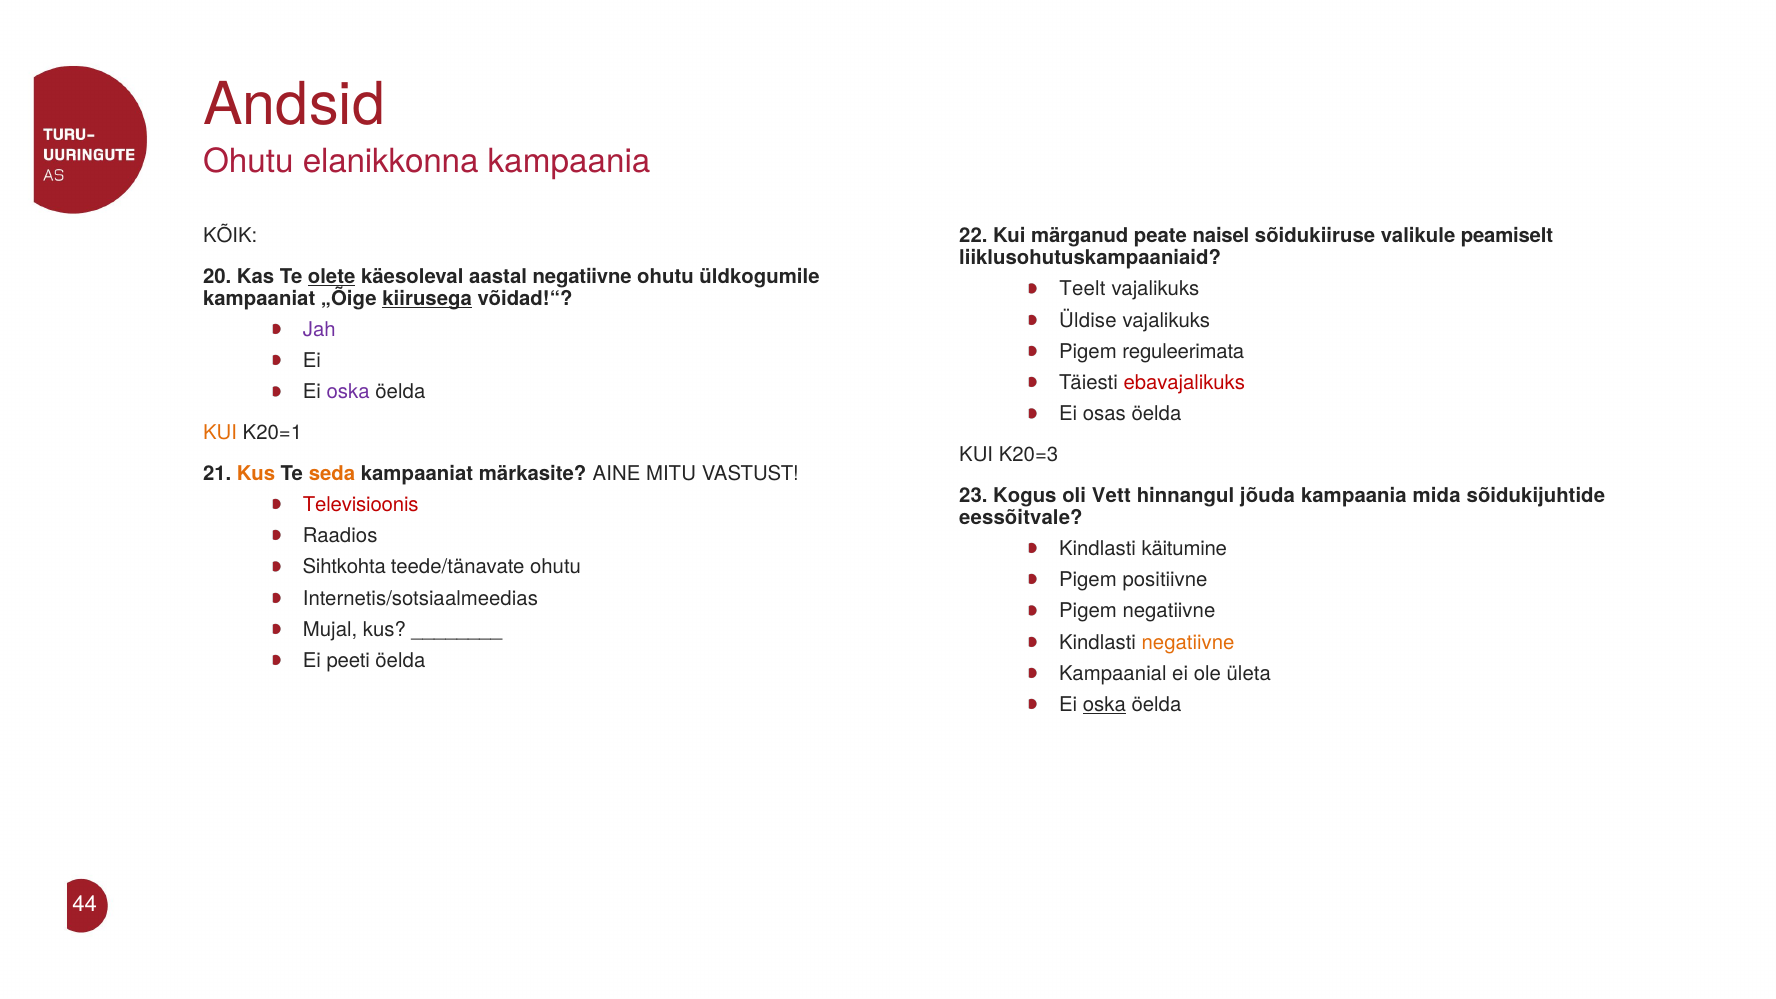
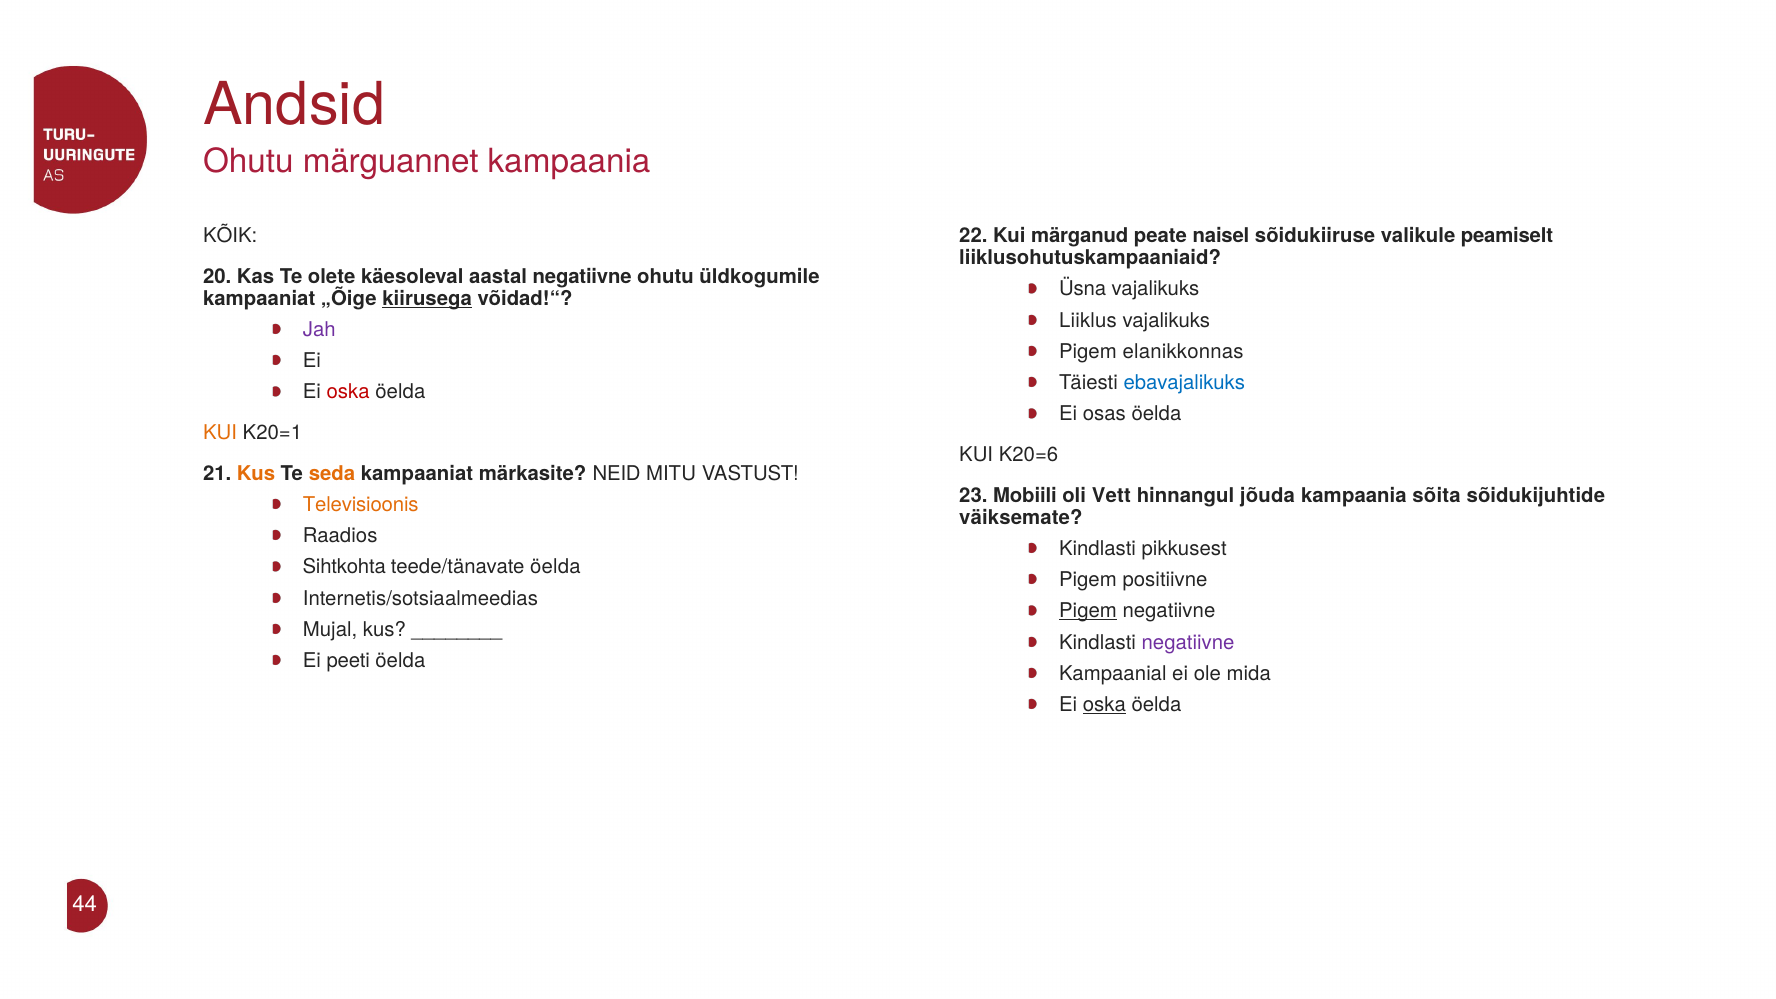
elanikkonna: elanikkonna -> märguannet
olete underline: present -> none
Teelt: Teelt -> Üsna
Üldise: Üldise -> Liiklus
reguleerimata: reguleerimata -> elanikkonnas
ebavajalikuks colour: red -> blue
oska at (348, 392) colour: purple -> red
K20=3: K20=3 -> K20=6
AINE: AINE -> NEID
Kogus: Kogus -> Mobiili
mida: mida -> sõita
Televisioonis colour: red -> orange
eessõitvale: eessõitvale -> väiksemate
käitumine: käitumine -> pikkusest
teede/tänavate ohutu: ohutu -> öelda
Pigem at (1088, 611) underline: none -> present
negatiivne at (1188, 642) colour: orange -> purple
ületa: ületa -> mida
